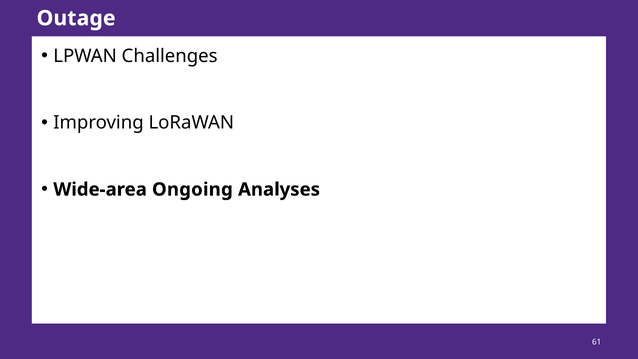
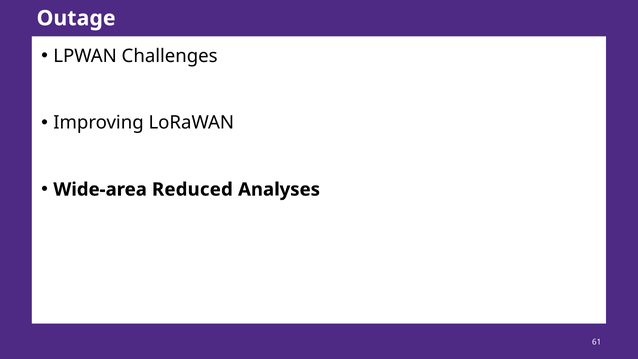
Ongoing: Ongoing -> Reduced
